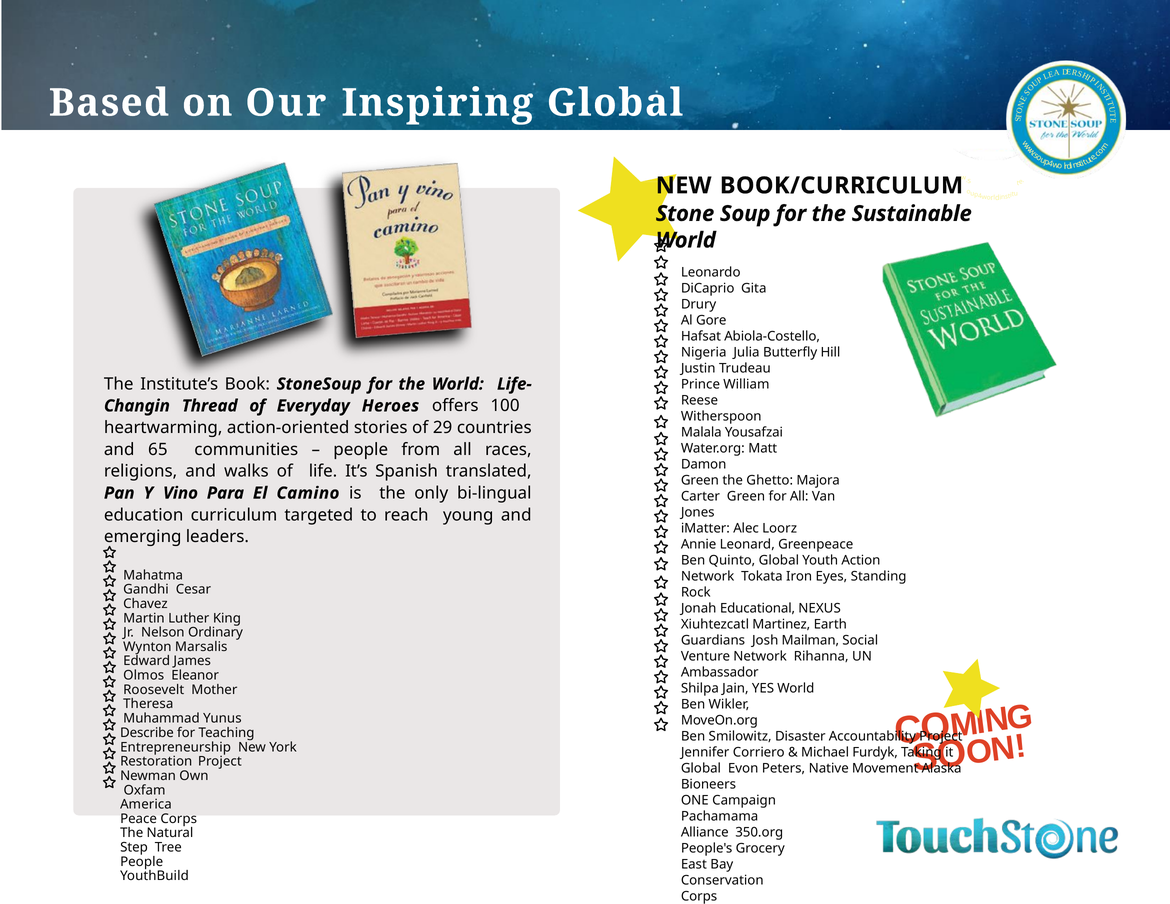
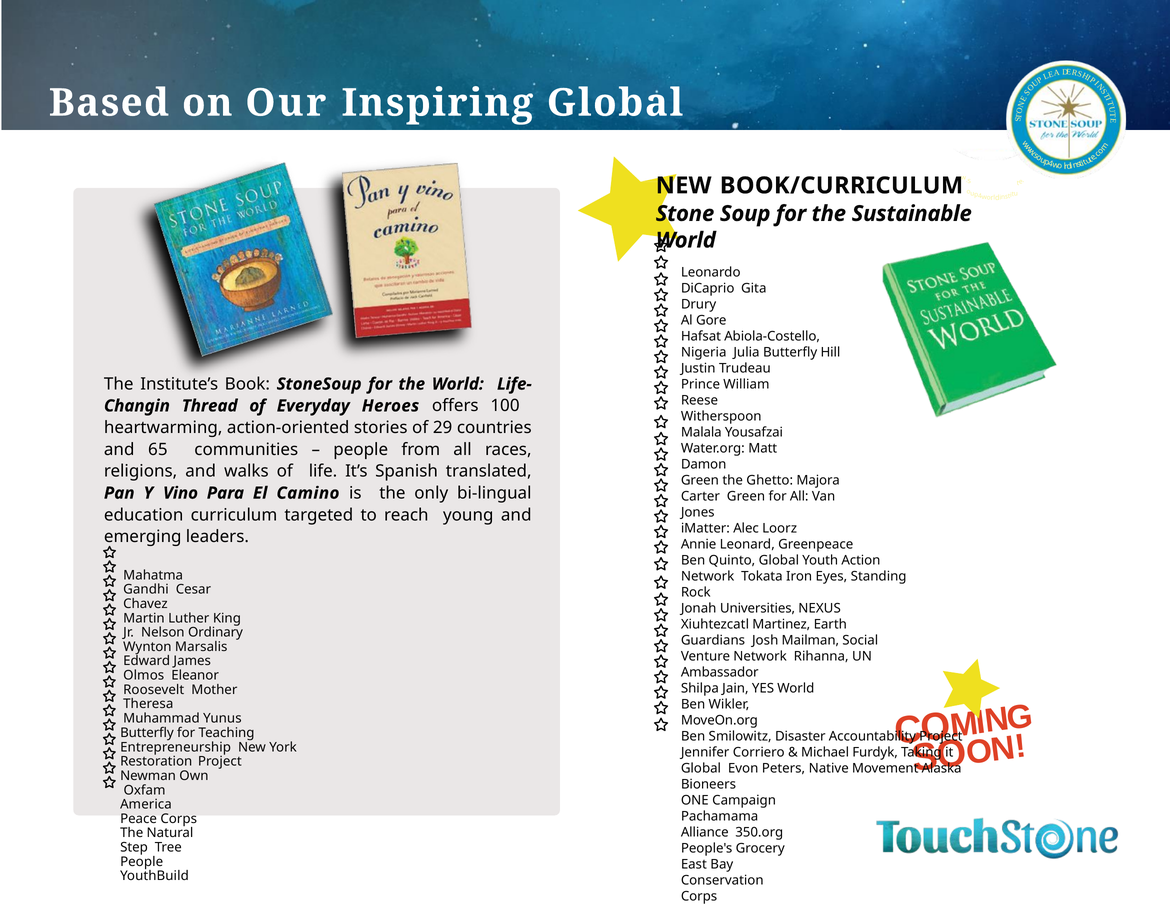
Jonah Educational: Educational -> Universities
Describe at (147, 733): Describe -> Butterfly
